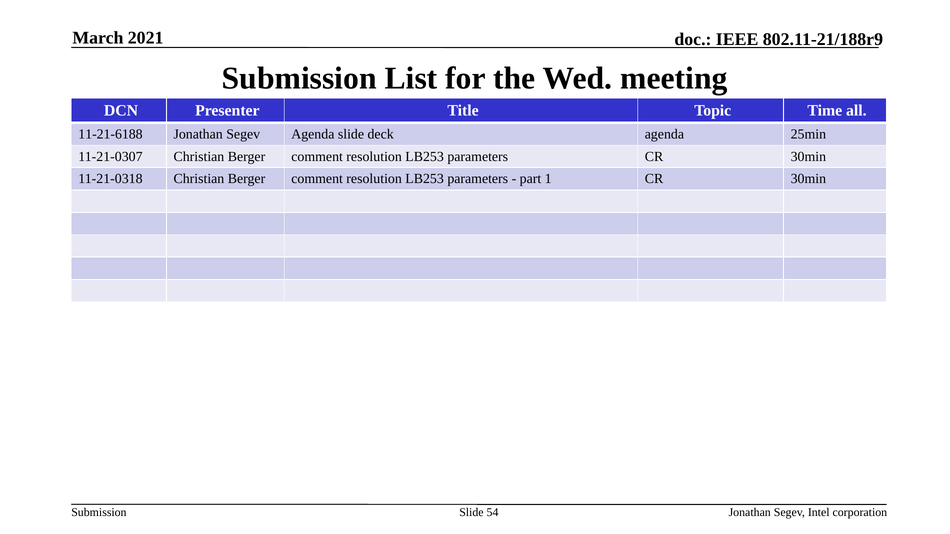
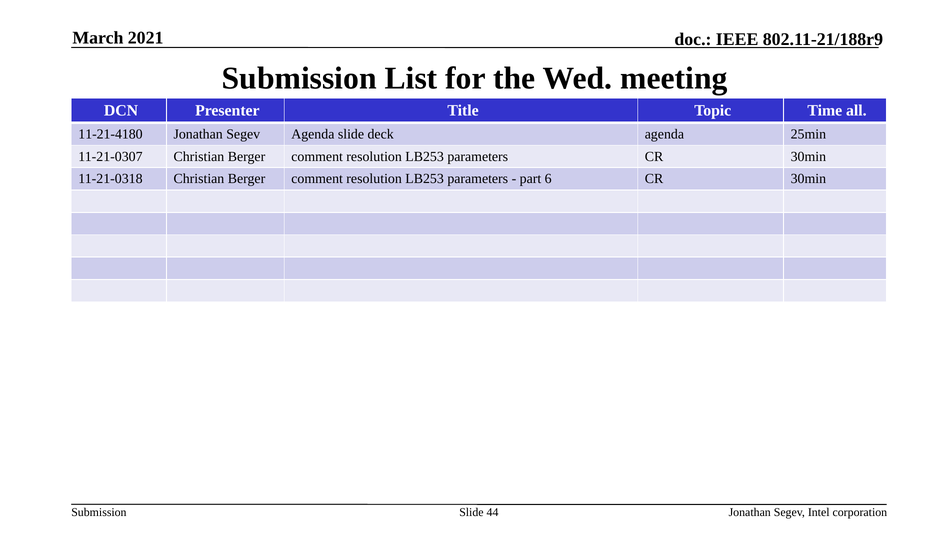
11-21-6188: 11-21-6188 -> 11-21-4180
1: 1 -> 6
54: 54 -> 44
